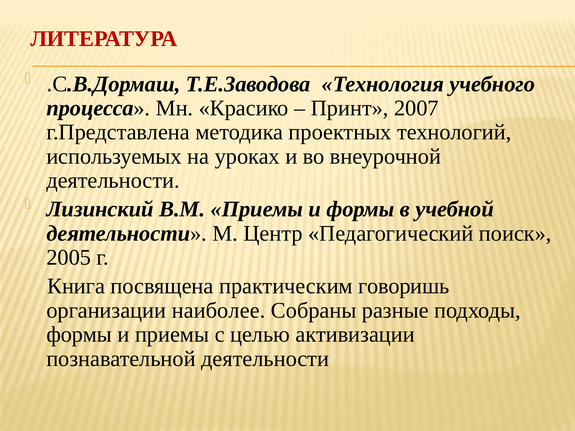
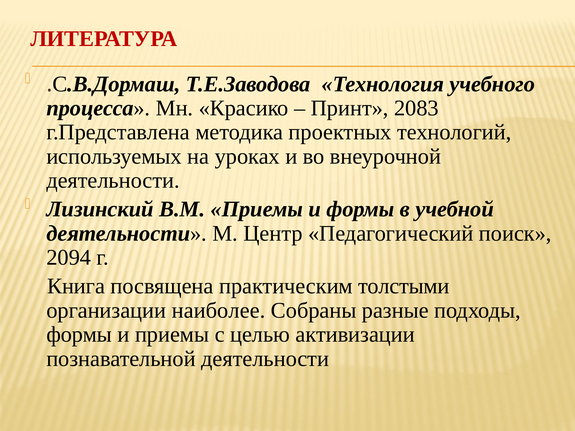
2007: 2007 -> 2083
2005: 2005 -> 2094
говоришь: говоришь -> толстыми
